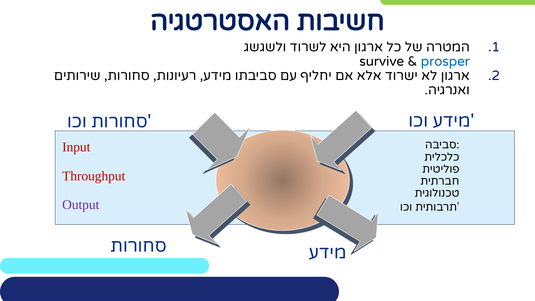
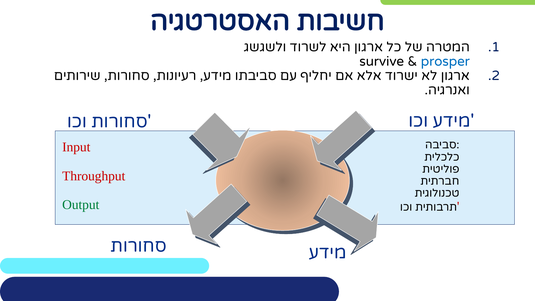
Output colour: purple -> green
